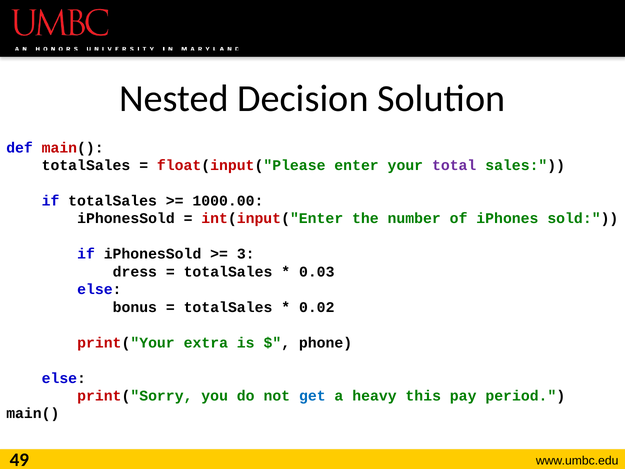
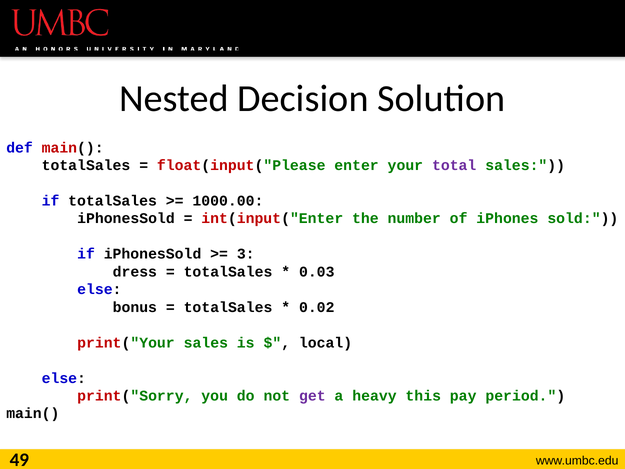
print("Your extra: extra -> sales
phone: phone -> local
get colour: blue -> purple
